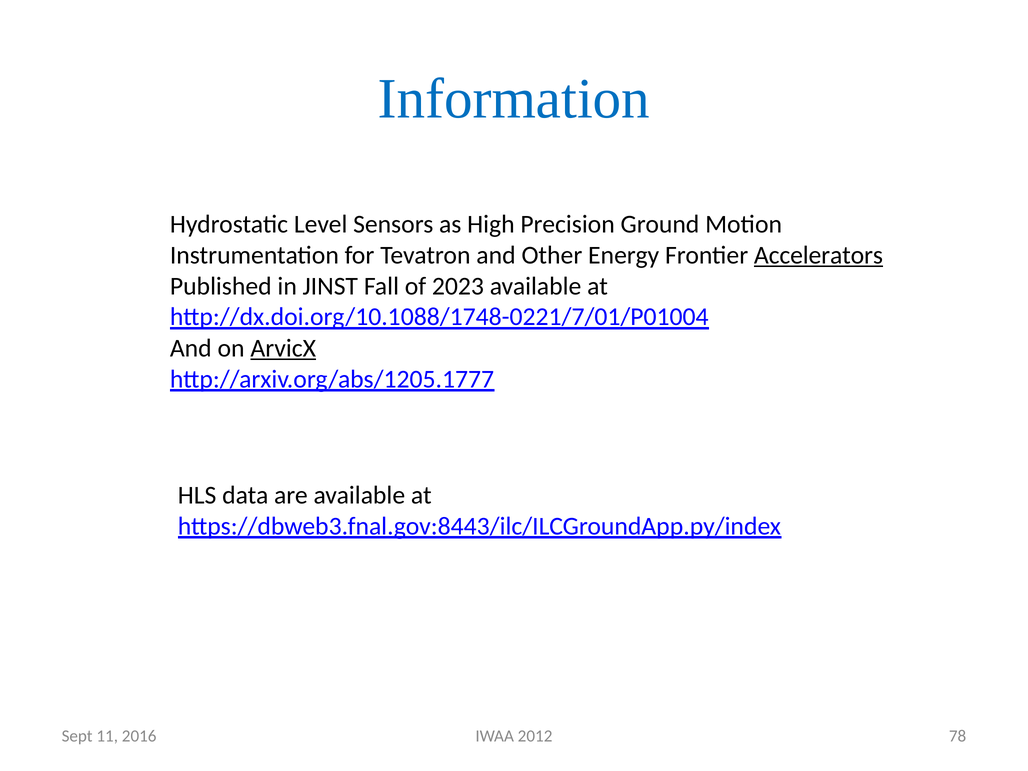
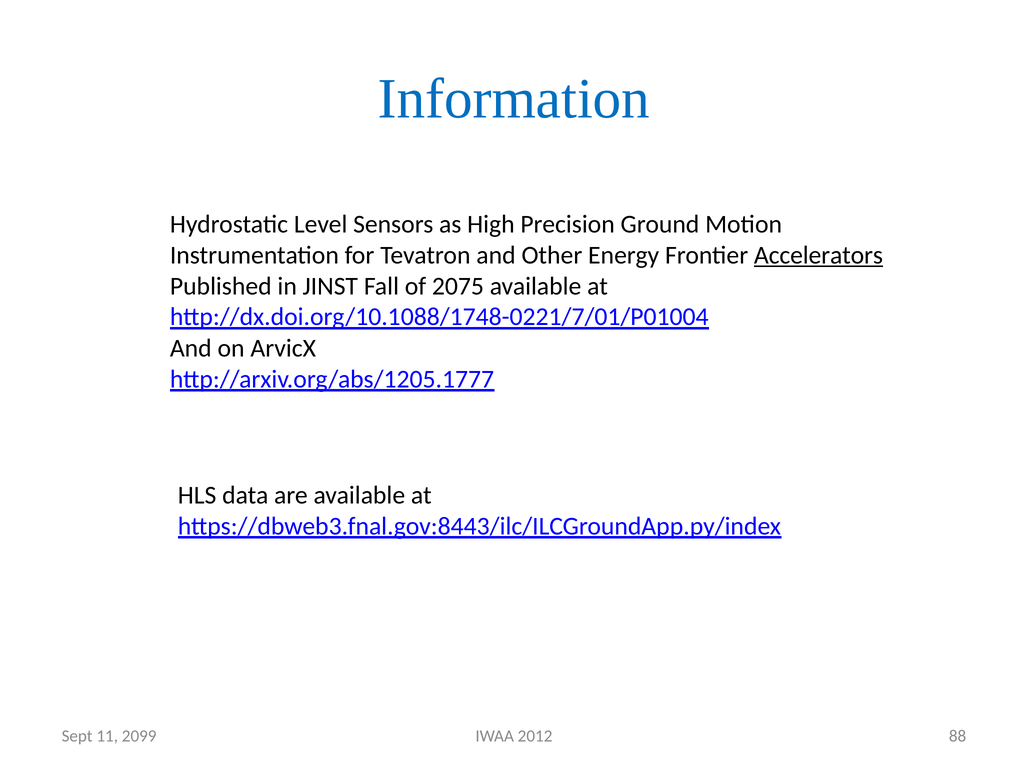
2023: 2023 -> 2075
ArvicX underline: present -> none
78: 78 -> 88
2016: 2016 -> 2099
